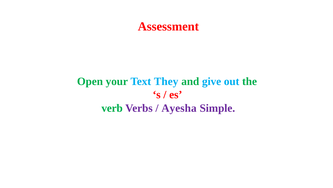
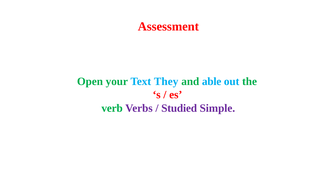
give: give -> able
Ayesha: Ayesha -> Studied
